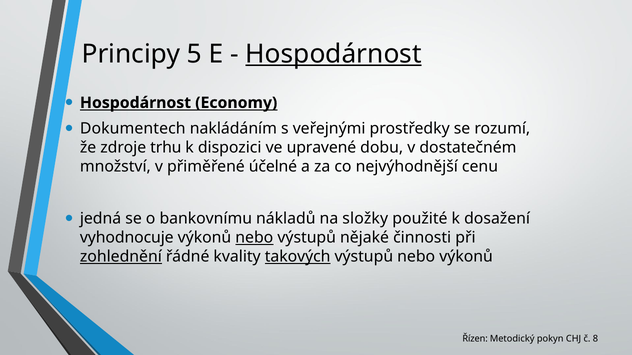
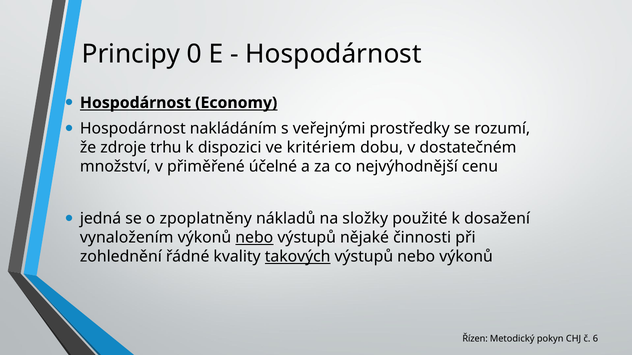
5: 5 -> 0
Hospodárnost at (333, 54) underline: present -> none
Dokumentech at (133, 129): Dokumentech -> Hospodárnost
upravené: upravené -> kritériem
bankovnímu: bankovnímu -> zpoplatněny
vyhodnocuje: vyhodnocuje -> vynaložením
zohlednění underline: present -> none
8: 8 -> 6
